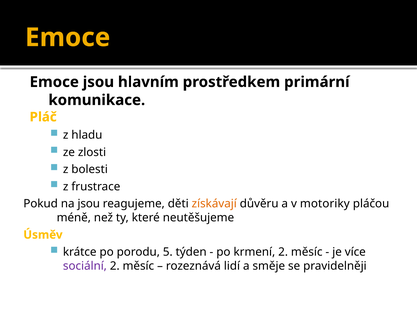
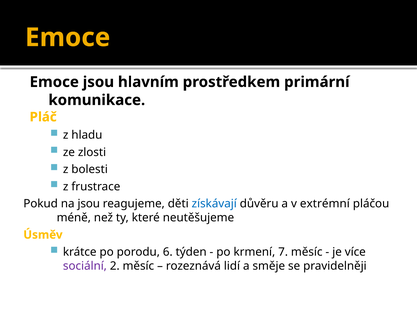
získávají colour: orange -> blue
motoriky: motoriky -> extrémní
5: 5 -> 6
krmení 2: 2 -> 7
